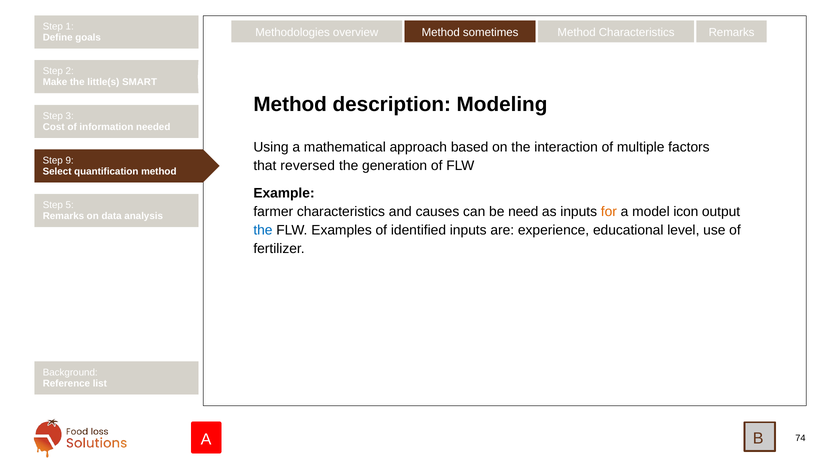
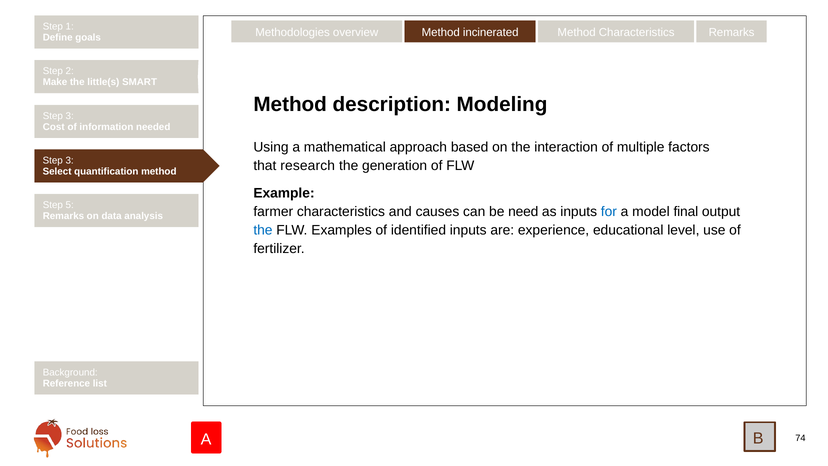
sometimes: sometimes -> incinerated
9 at (70, 160): 9 -> 3
reversed: reversed -> research
for colour: orange -> blue
icon: icon -> final
